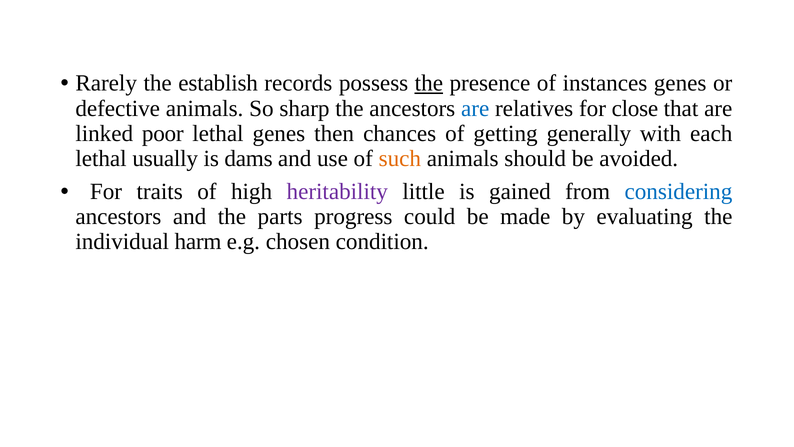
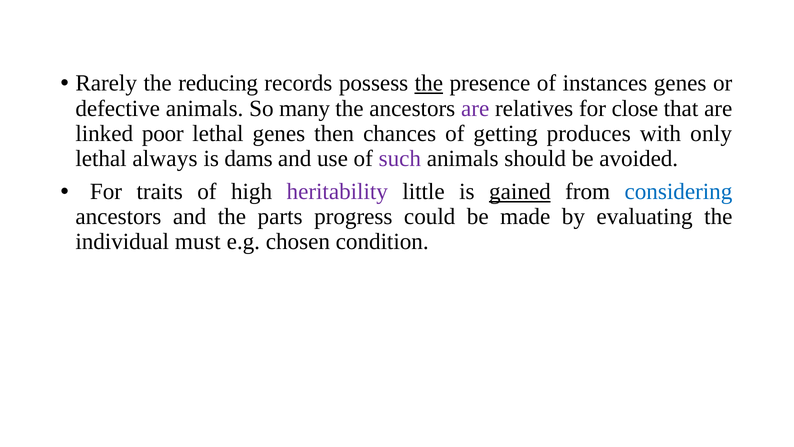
establish: establish -> reducing
sharp: sharp -> many
are at (475, 108) colour: blue -> purple
generally: generally -> produces
each: each -> only
usually: usually -> always
such colour: orange -> purple
gained underline: none -> present
harm: harm -> must
